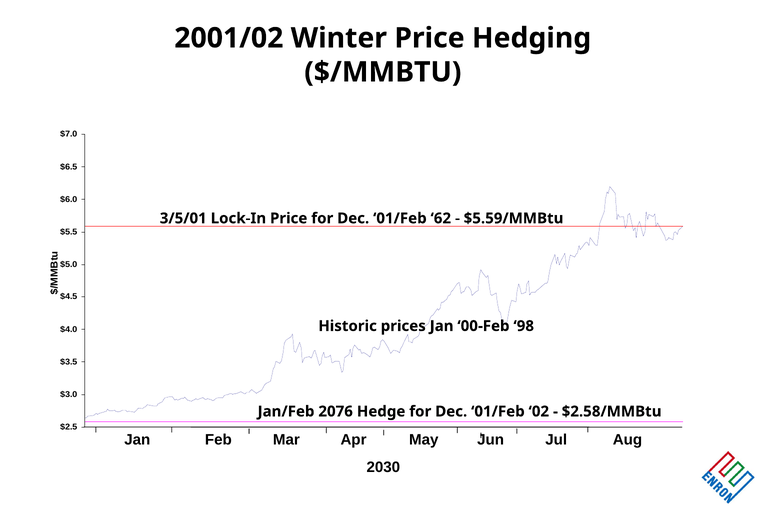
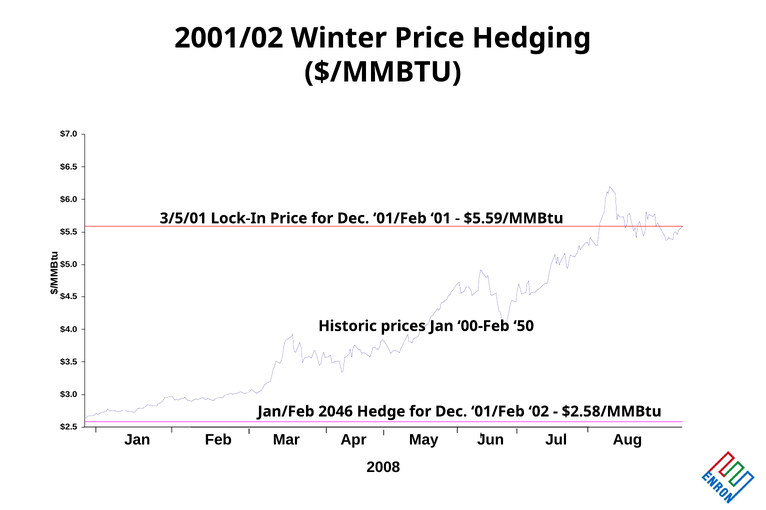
62: 62 -> 01
98: 98 -> 50
2076: 2076 -> 2046
2030: 2030 -> 2008
